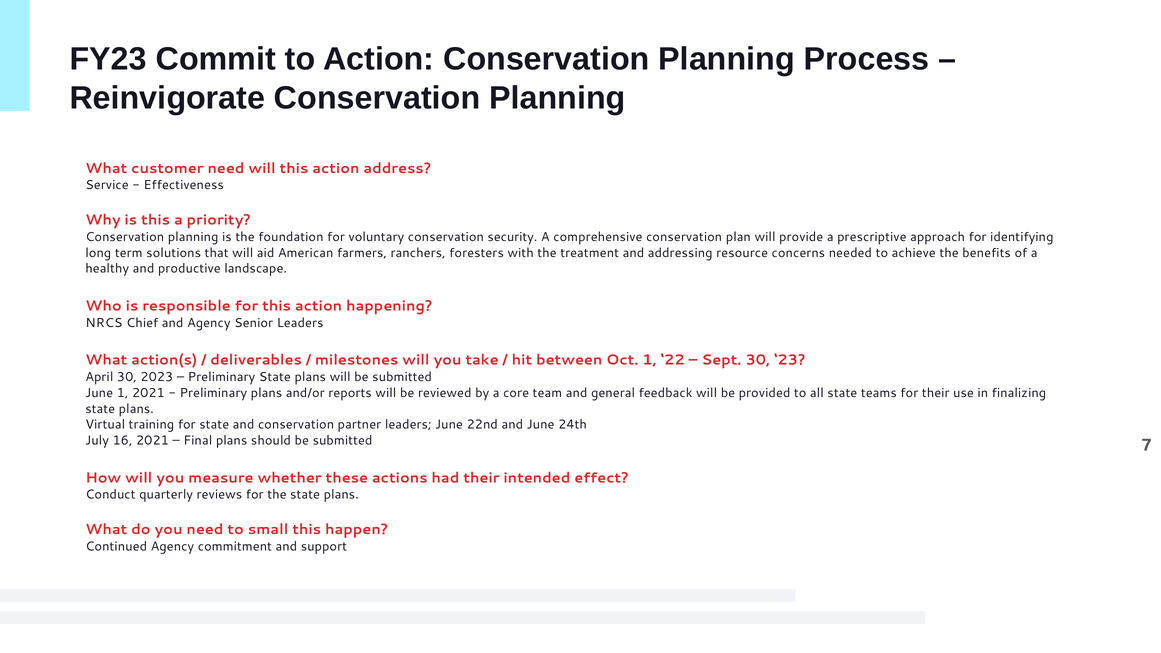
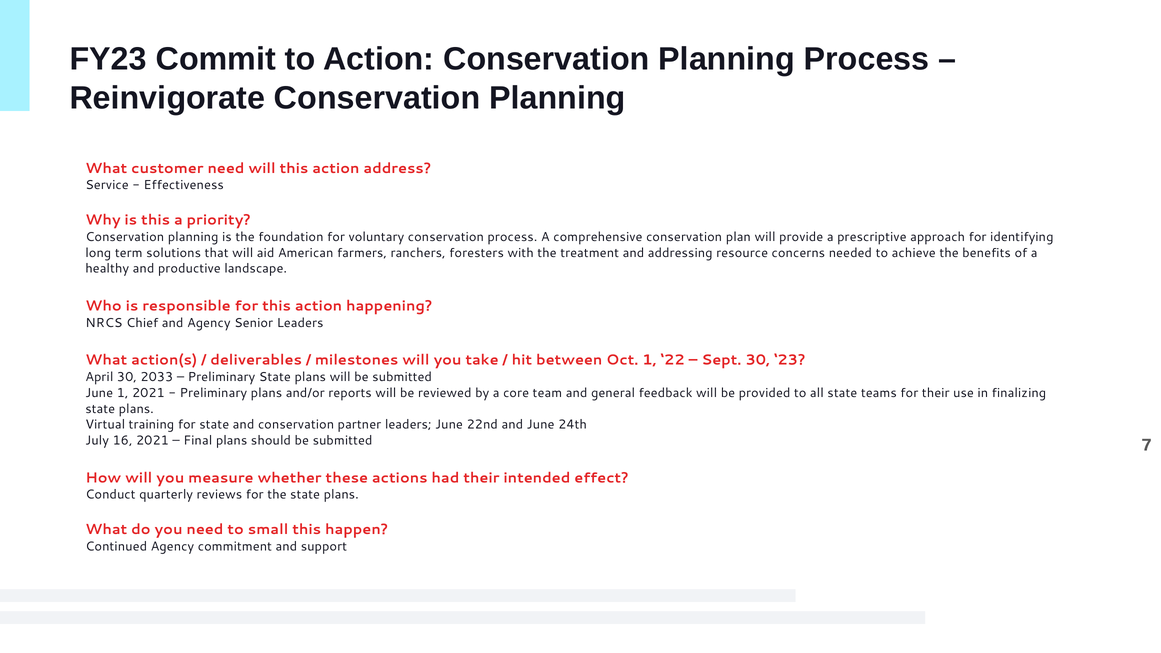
conservation security: security -> process
2023: 2023 -> 2033
